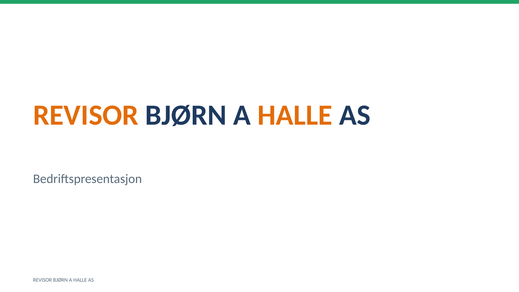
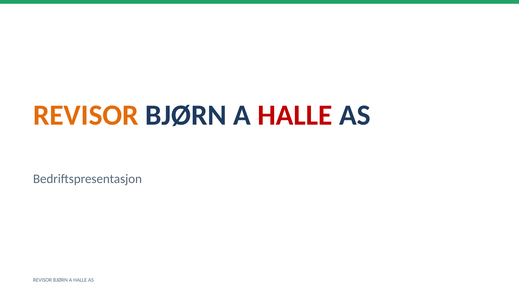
HALLE at (295, 115) colour: orange -> red
